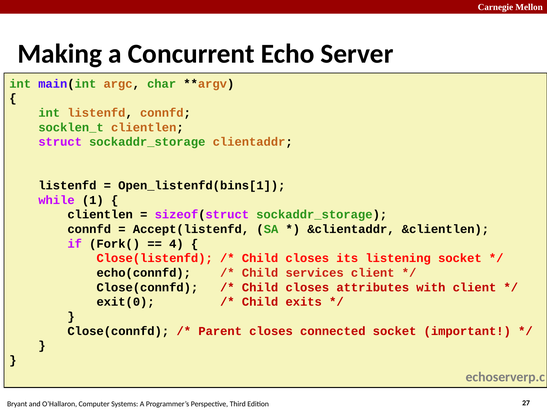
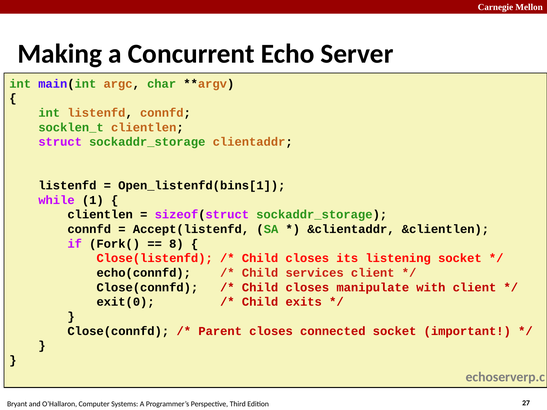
4: 4 -> 8
attributes: attributes -> manipulate
